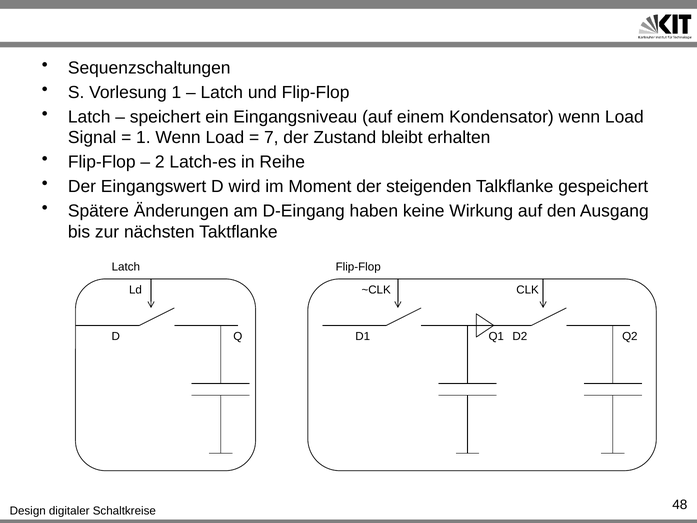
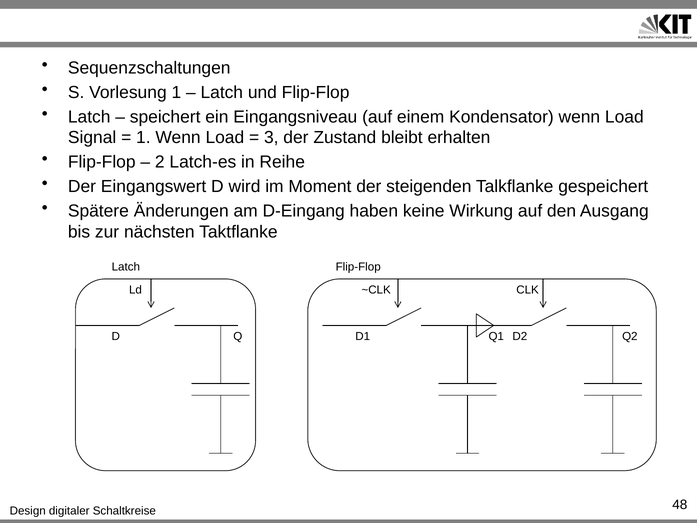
7: 7 -> 3
